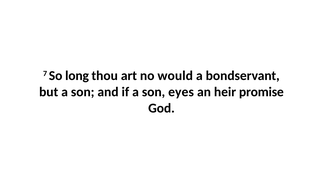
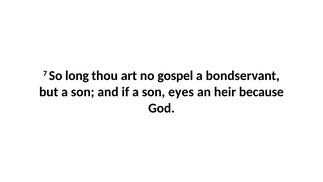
would: would -> gospel
promise: promise -> because
